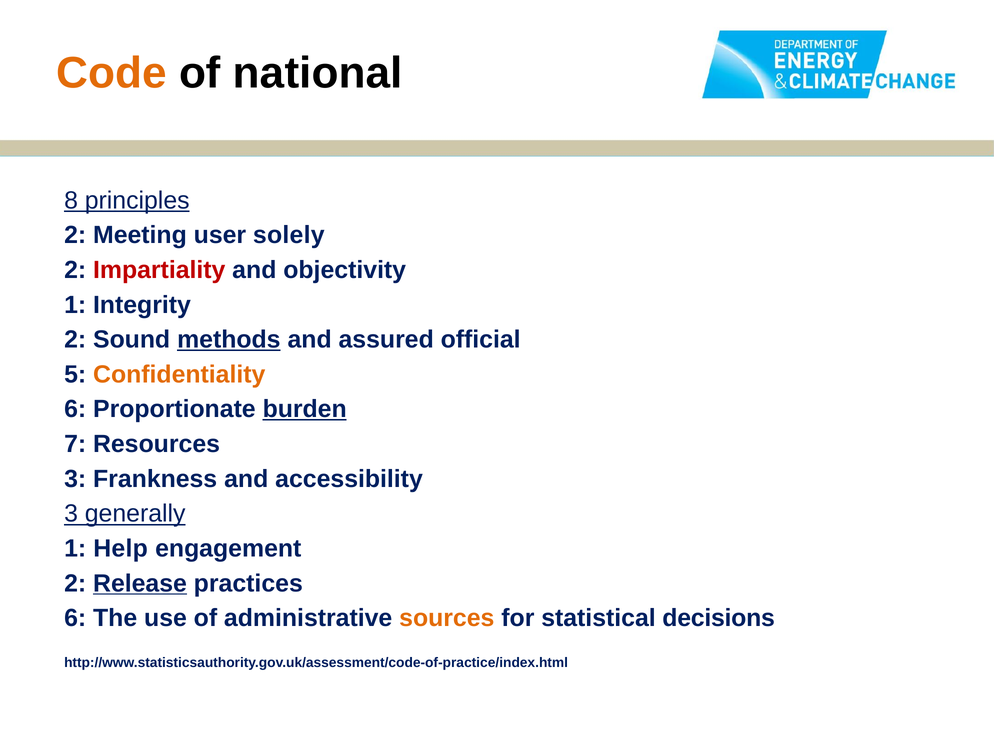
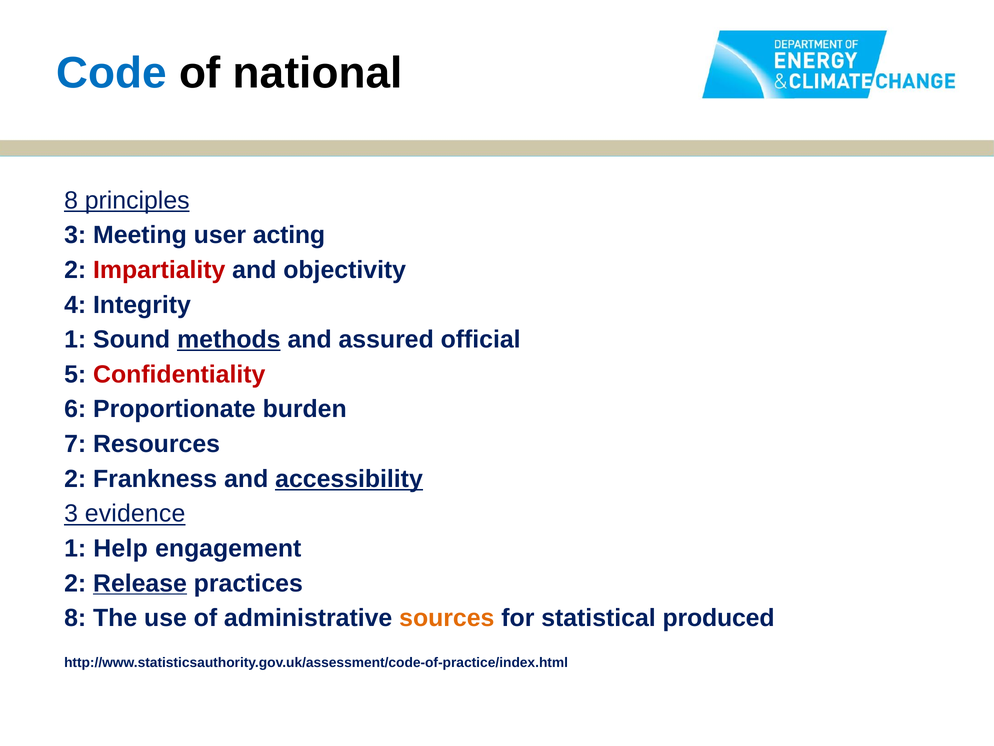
Code colour: orange -> blue
2 at (75, 235): 2 -> 3
solely: solely -> acting
1 at (75, 305): 1 -> 4
2 at (75, 339): 2 -> 1
Confidentiality colour: orange -> red
burden underline: present -> none
3 at (75, 479): 3 -> 2
accessibility underline: none -> present
generally: generally -> evidence
6 at (75, 618): 6 -> 8
decisions: decisions -> produced
